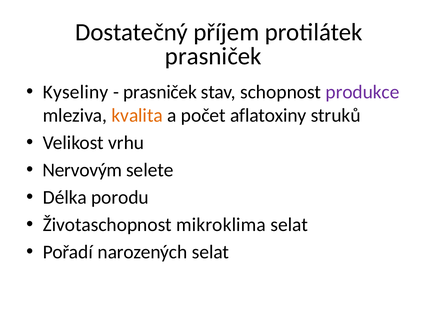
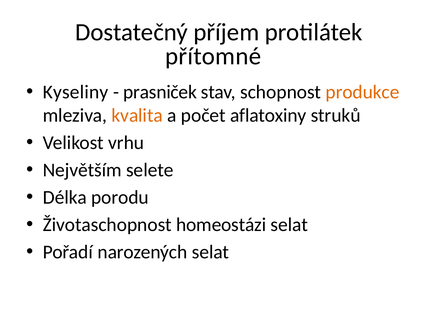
prasniček at (213, 56): prasniček -> přítomné
produkce colour: purple -> orange
Nervovým: Nervovým -> Největším
mikroklima: mikroklima -> homeostázi
